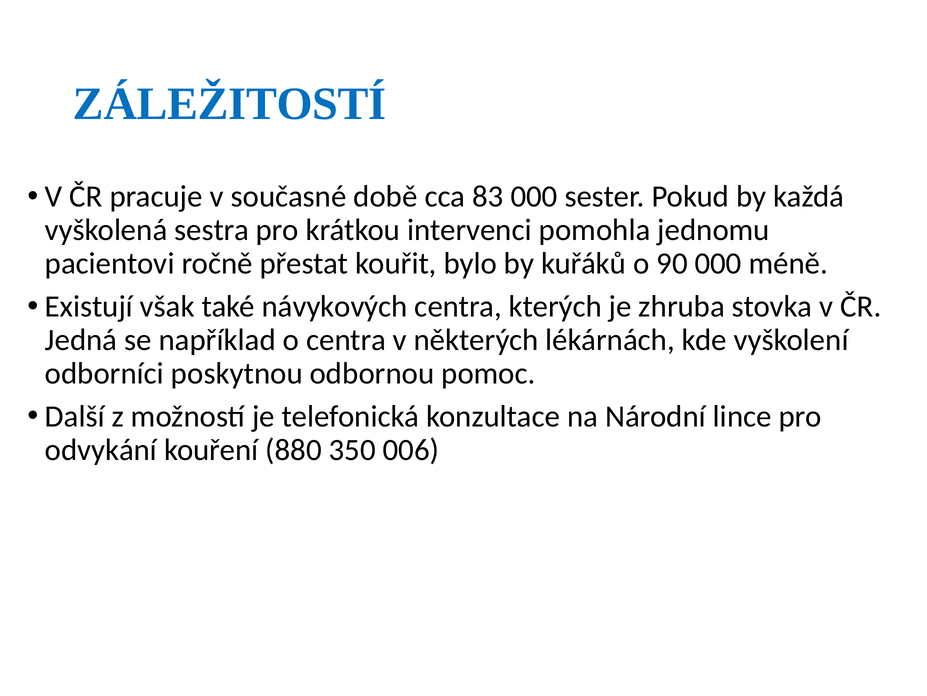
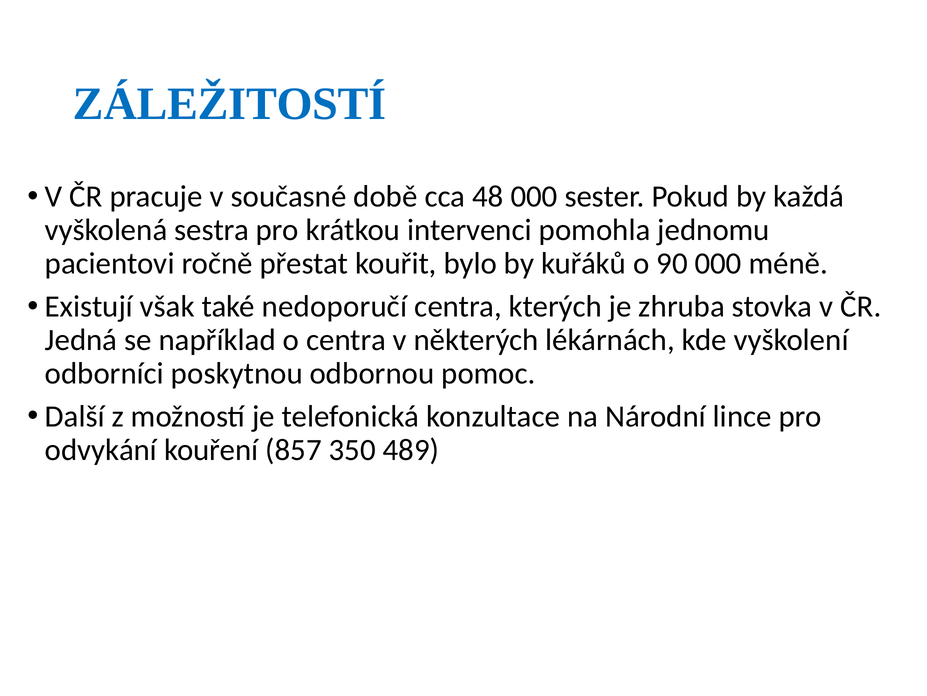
83: 83 -> 48
návykových: návykových -> nedoporučí
880: 880 -> 857
006: 006 -> 489
